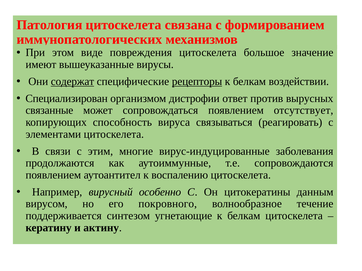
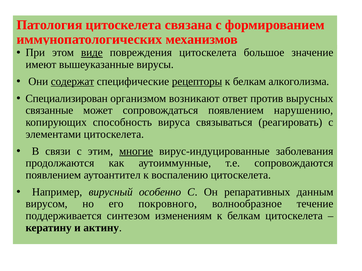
виде underline: none -> present
воздействии: воздействии -> алкоголизма
дистрофии: дистрофии -> возникают
отсутствует: отсутствует -> нарушению
многие underline: none -> present
цитокератины: цитокератины -> репаративных
угнетающие: угнетающие -> изменениям
